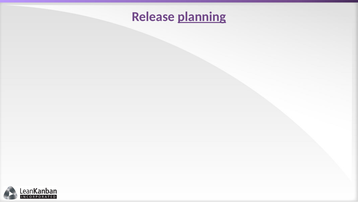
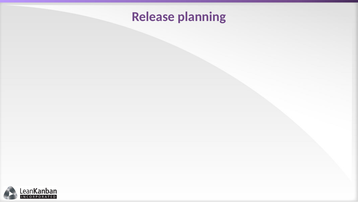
planning underline: present -> none
